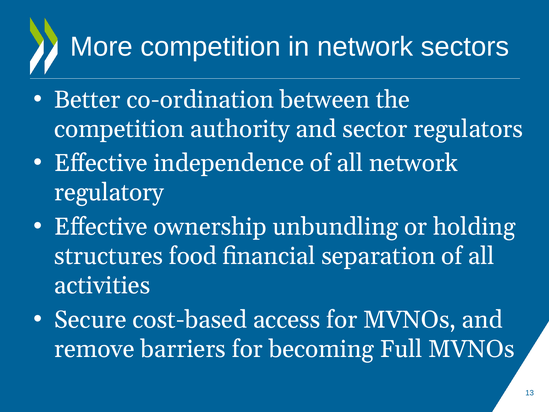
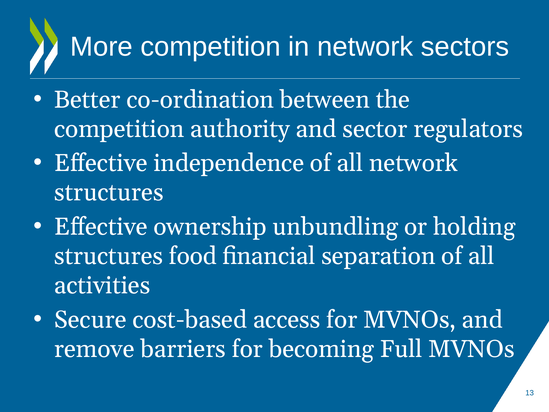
regulatory at (109, 192): regulatory -> structures
